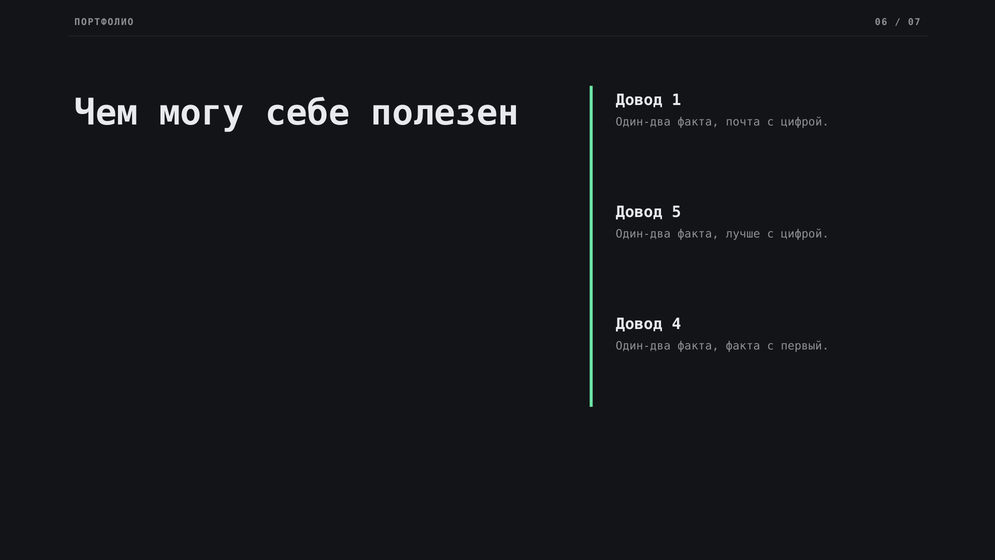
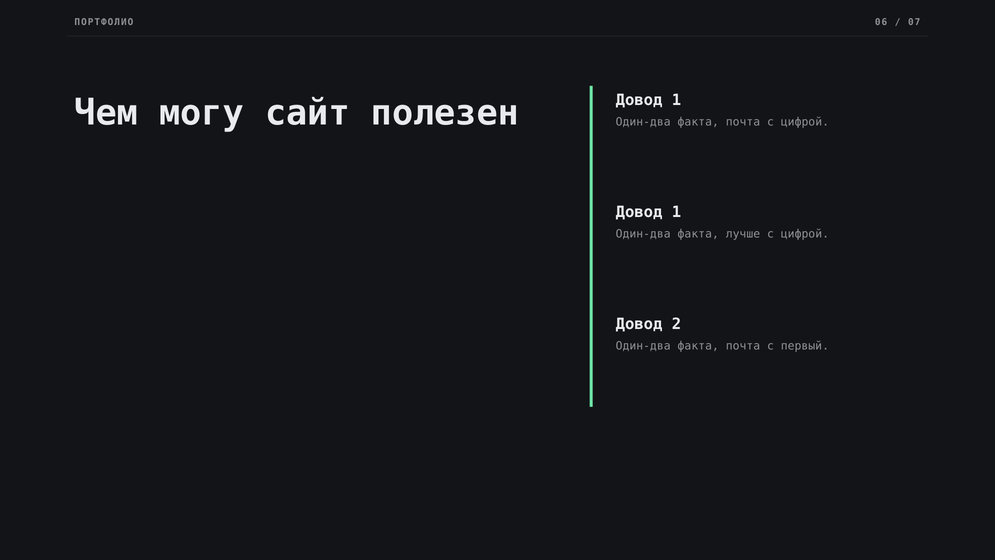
себе: себе -> сайт
5 at (676, 212): 5 -> 1
4: 4 -> 2
факта at (743, 346): факта -> почта
